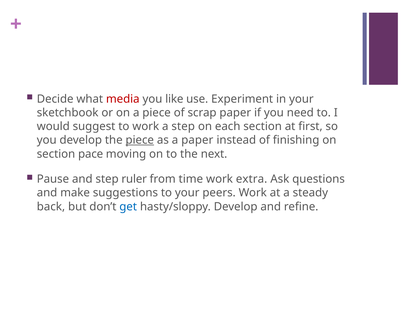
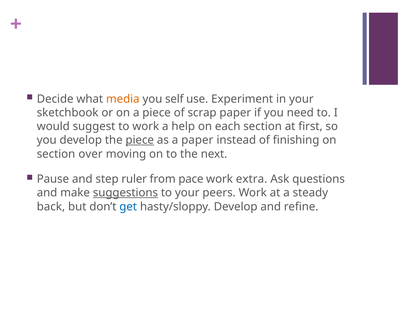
media colour: red -> orange
like: like -> self
a step: step -> help
pace: pace -> over
time: time -> pace
suggestions underline: none -> present
